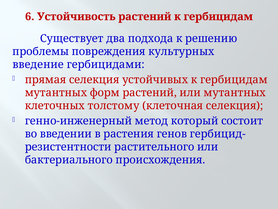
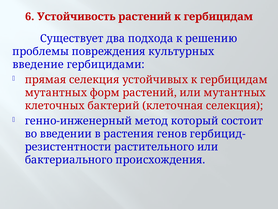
толстому: толстому -> бактерий
